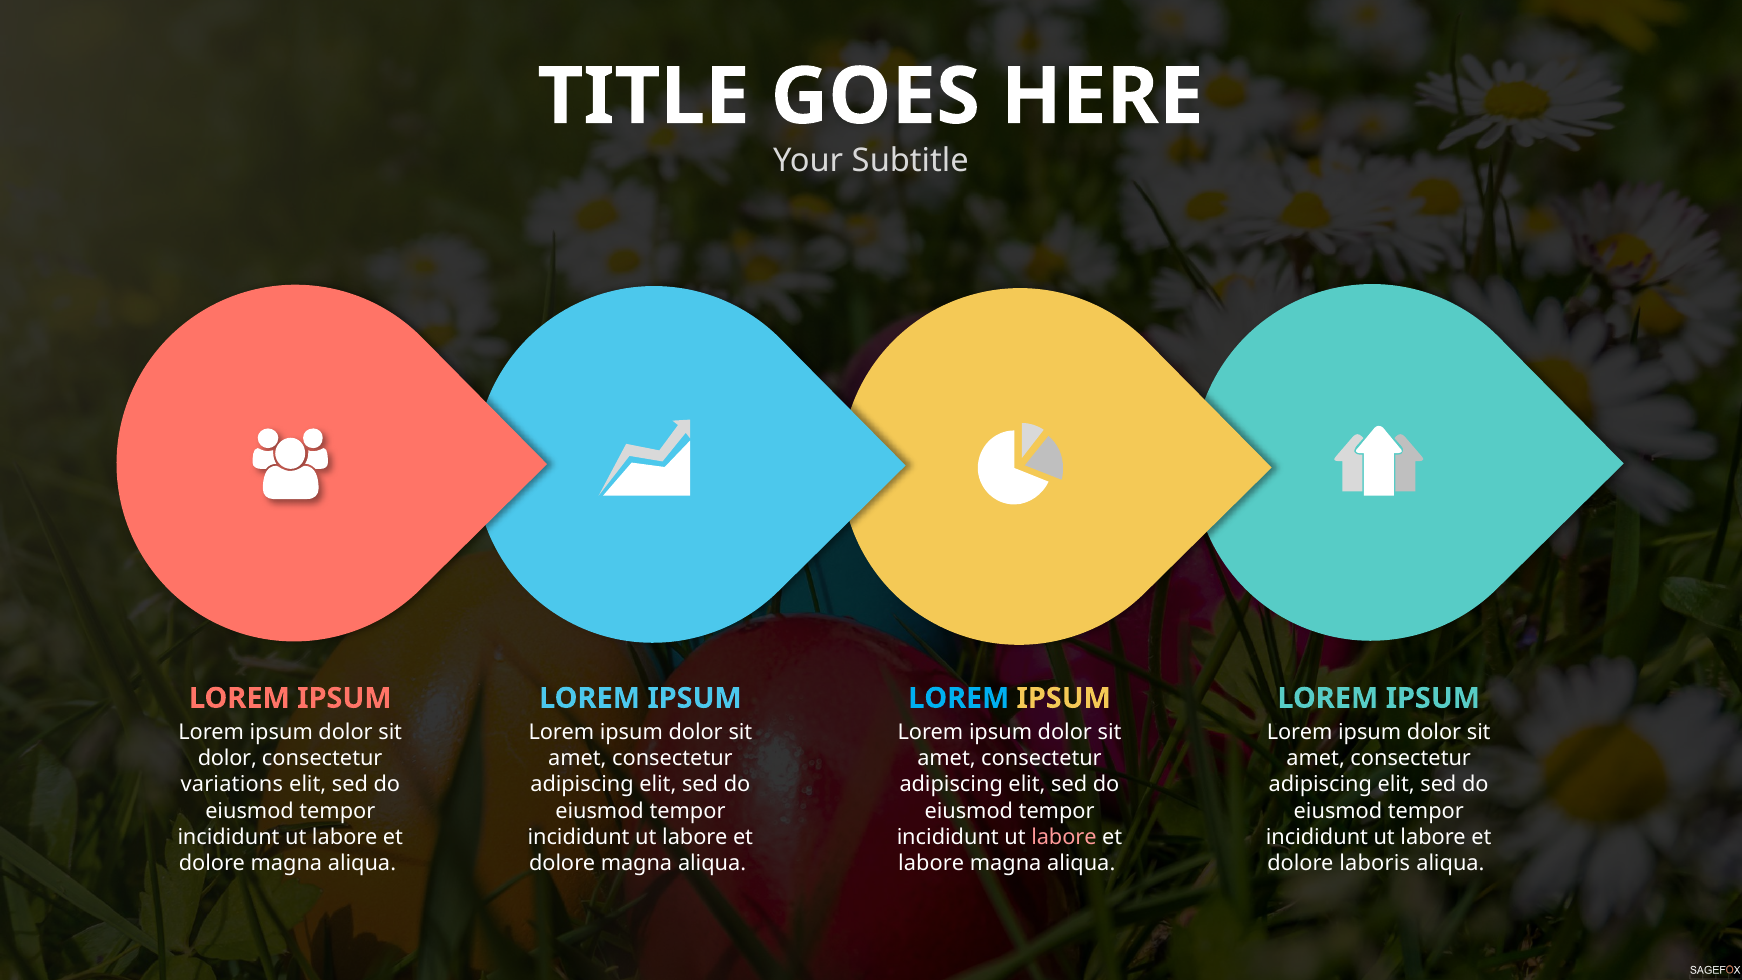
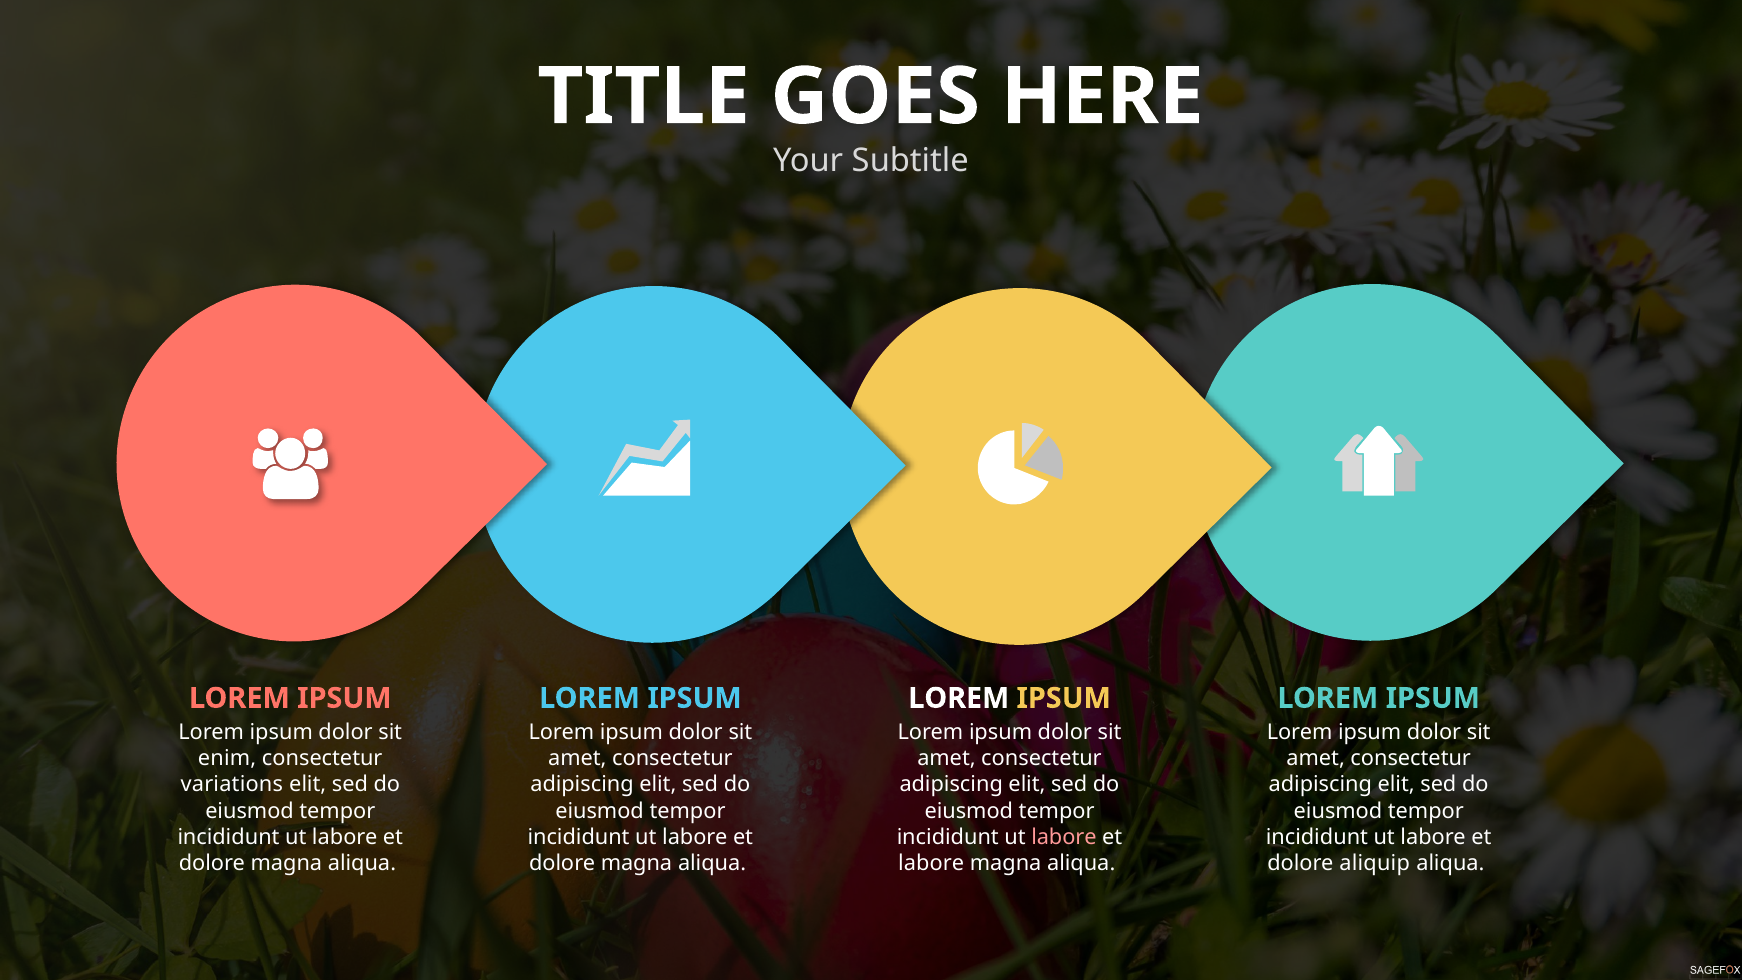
LOREM at (959, 698) colour: light blue -> white
dolor at (227, 759): dolor -> enim
laboris: laboris -> aliquip
